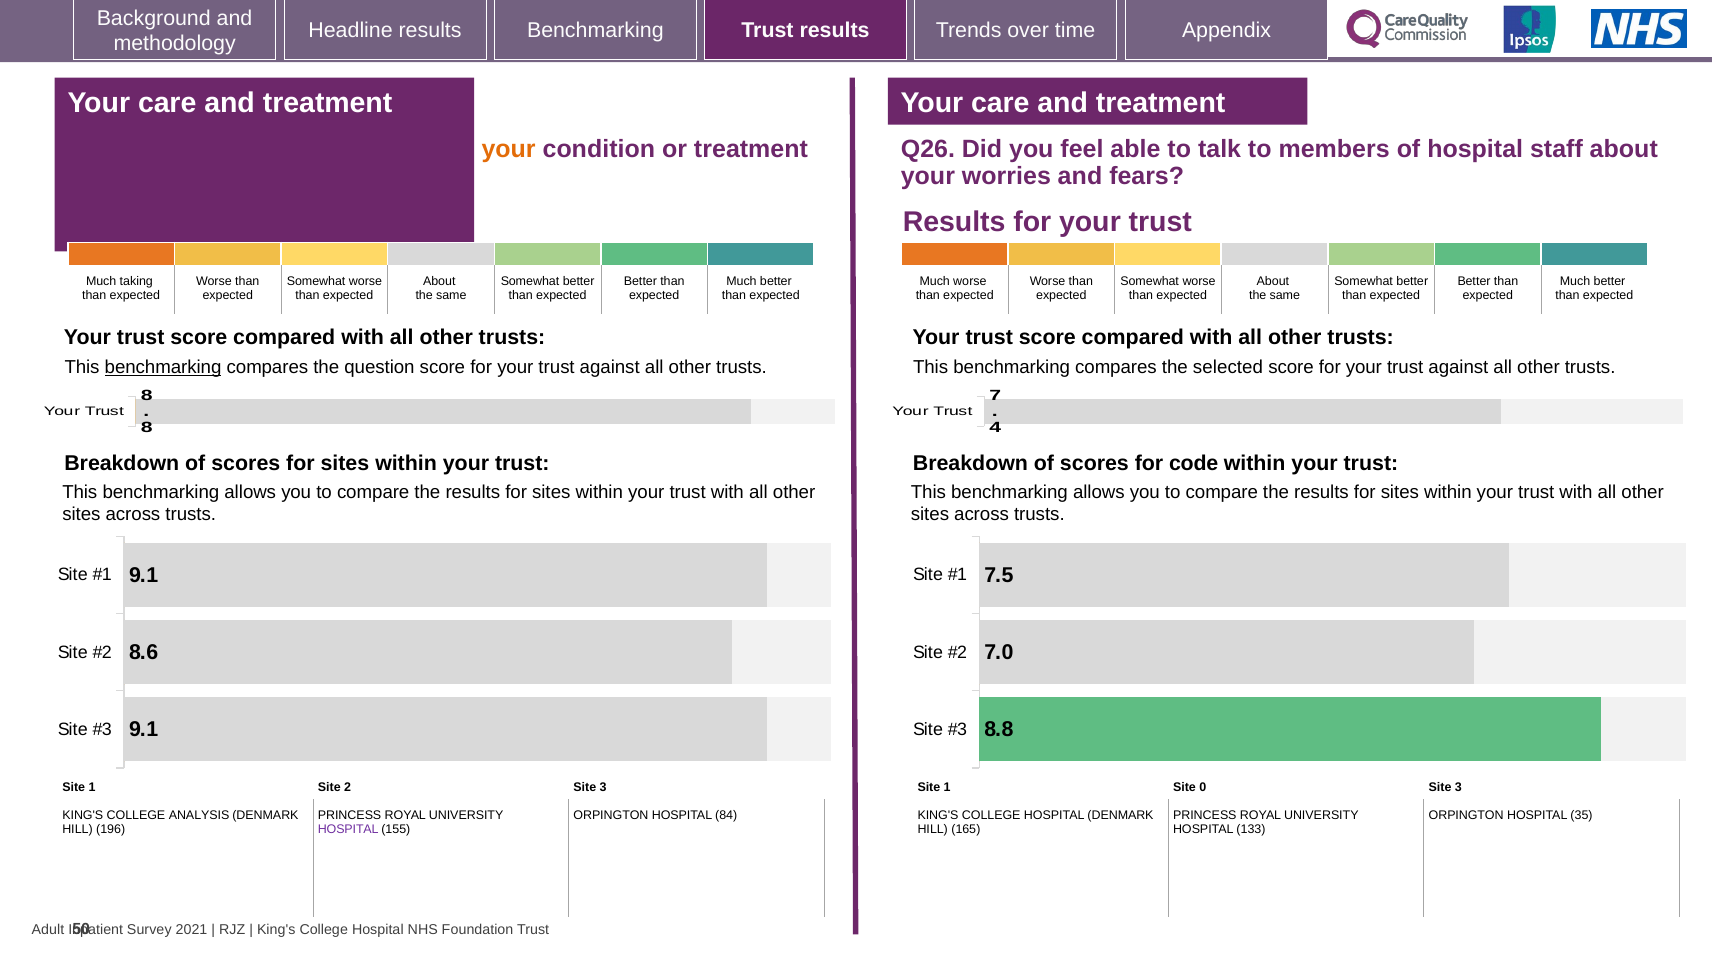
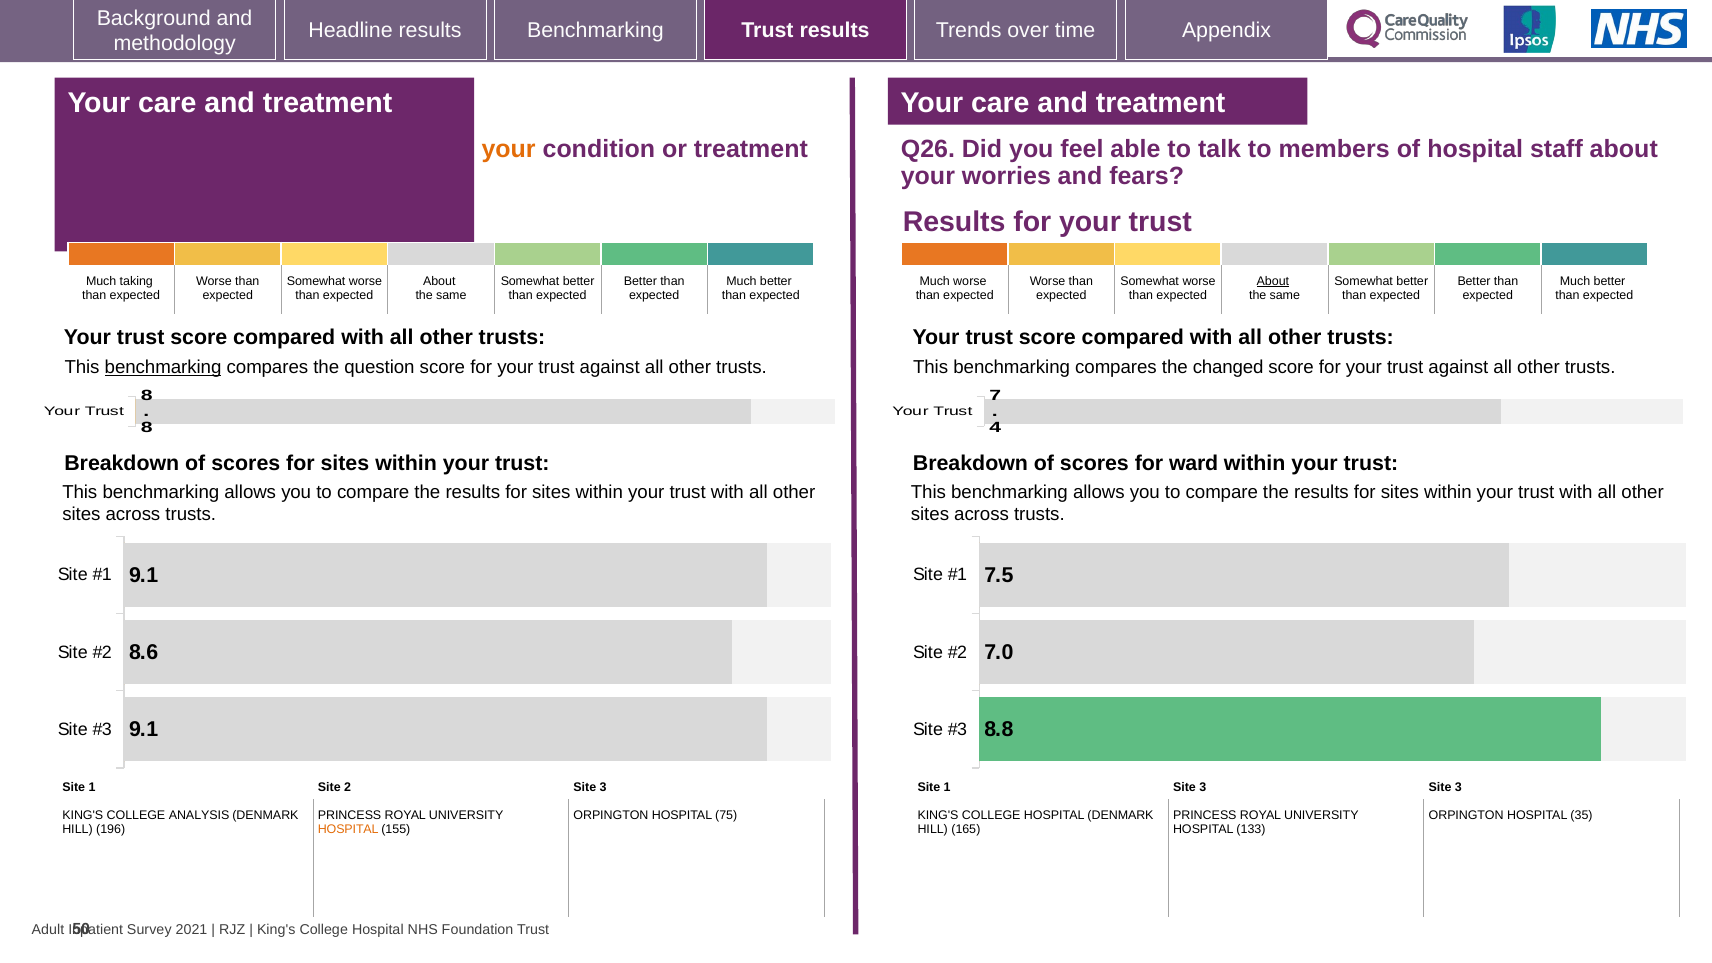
About at (1273, 281) underline: none -> present
selected: selected -> changed
code: code -> ward
1 Site 0: 0 -> 3
84: 84 -> 75
HOSPITAL at (348, 829) colour: purple -> orange
